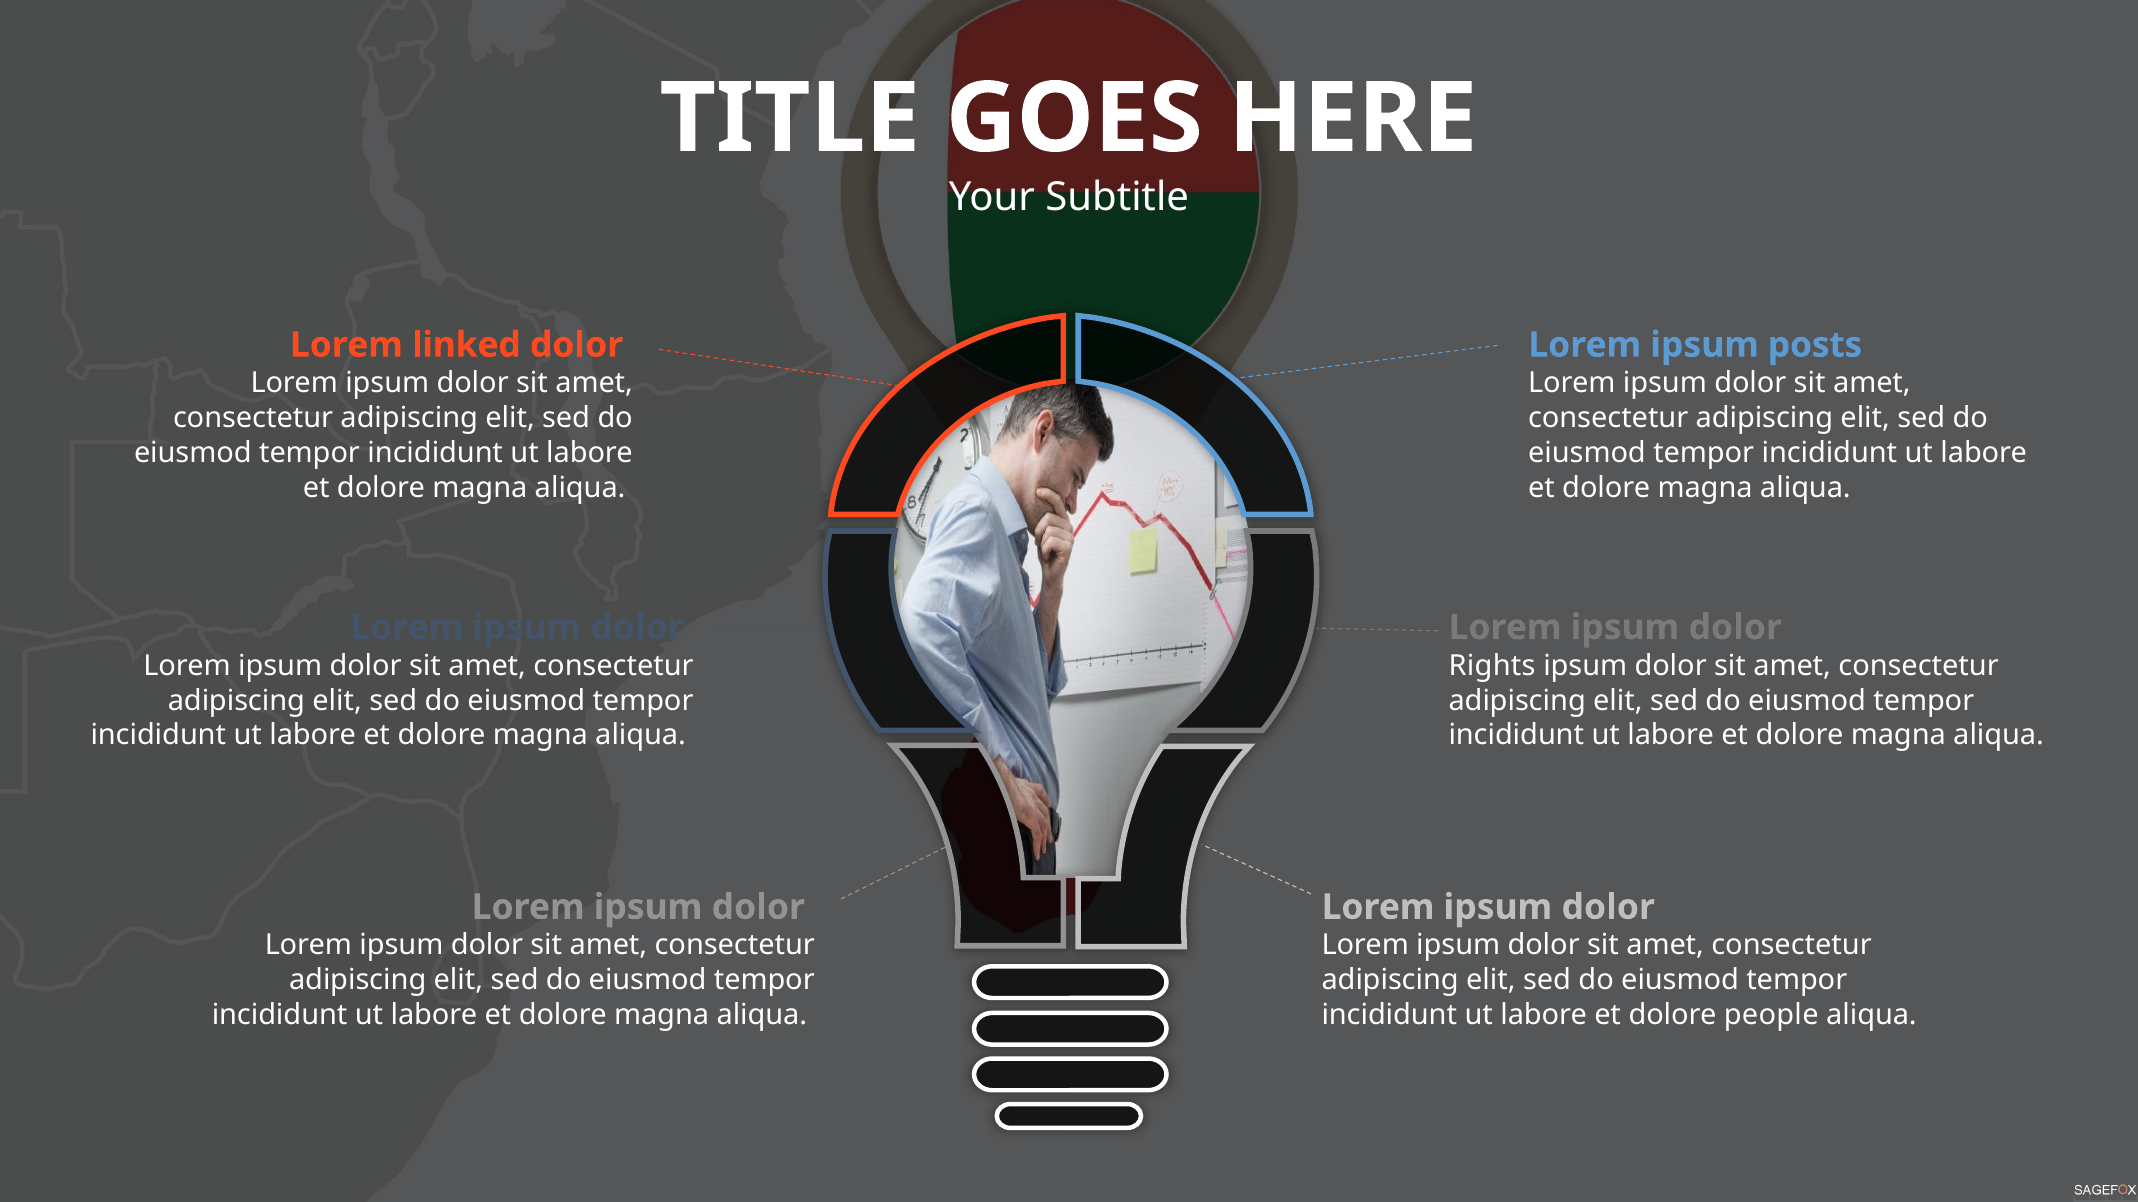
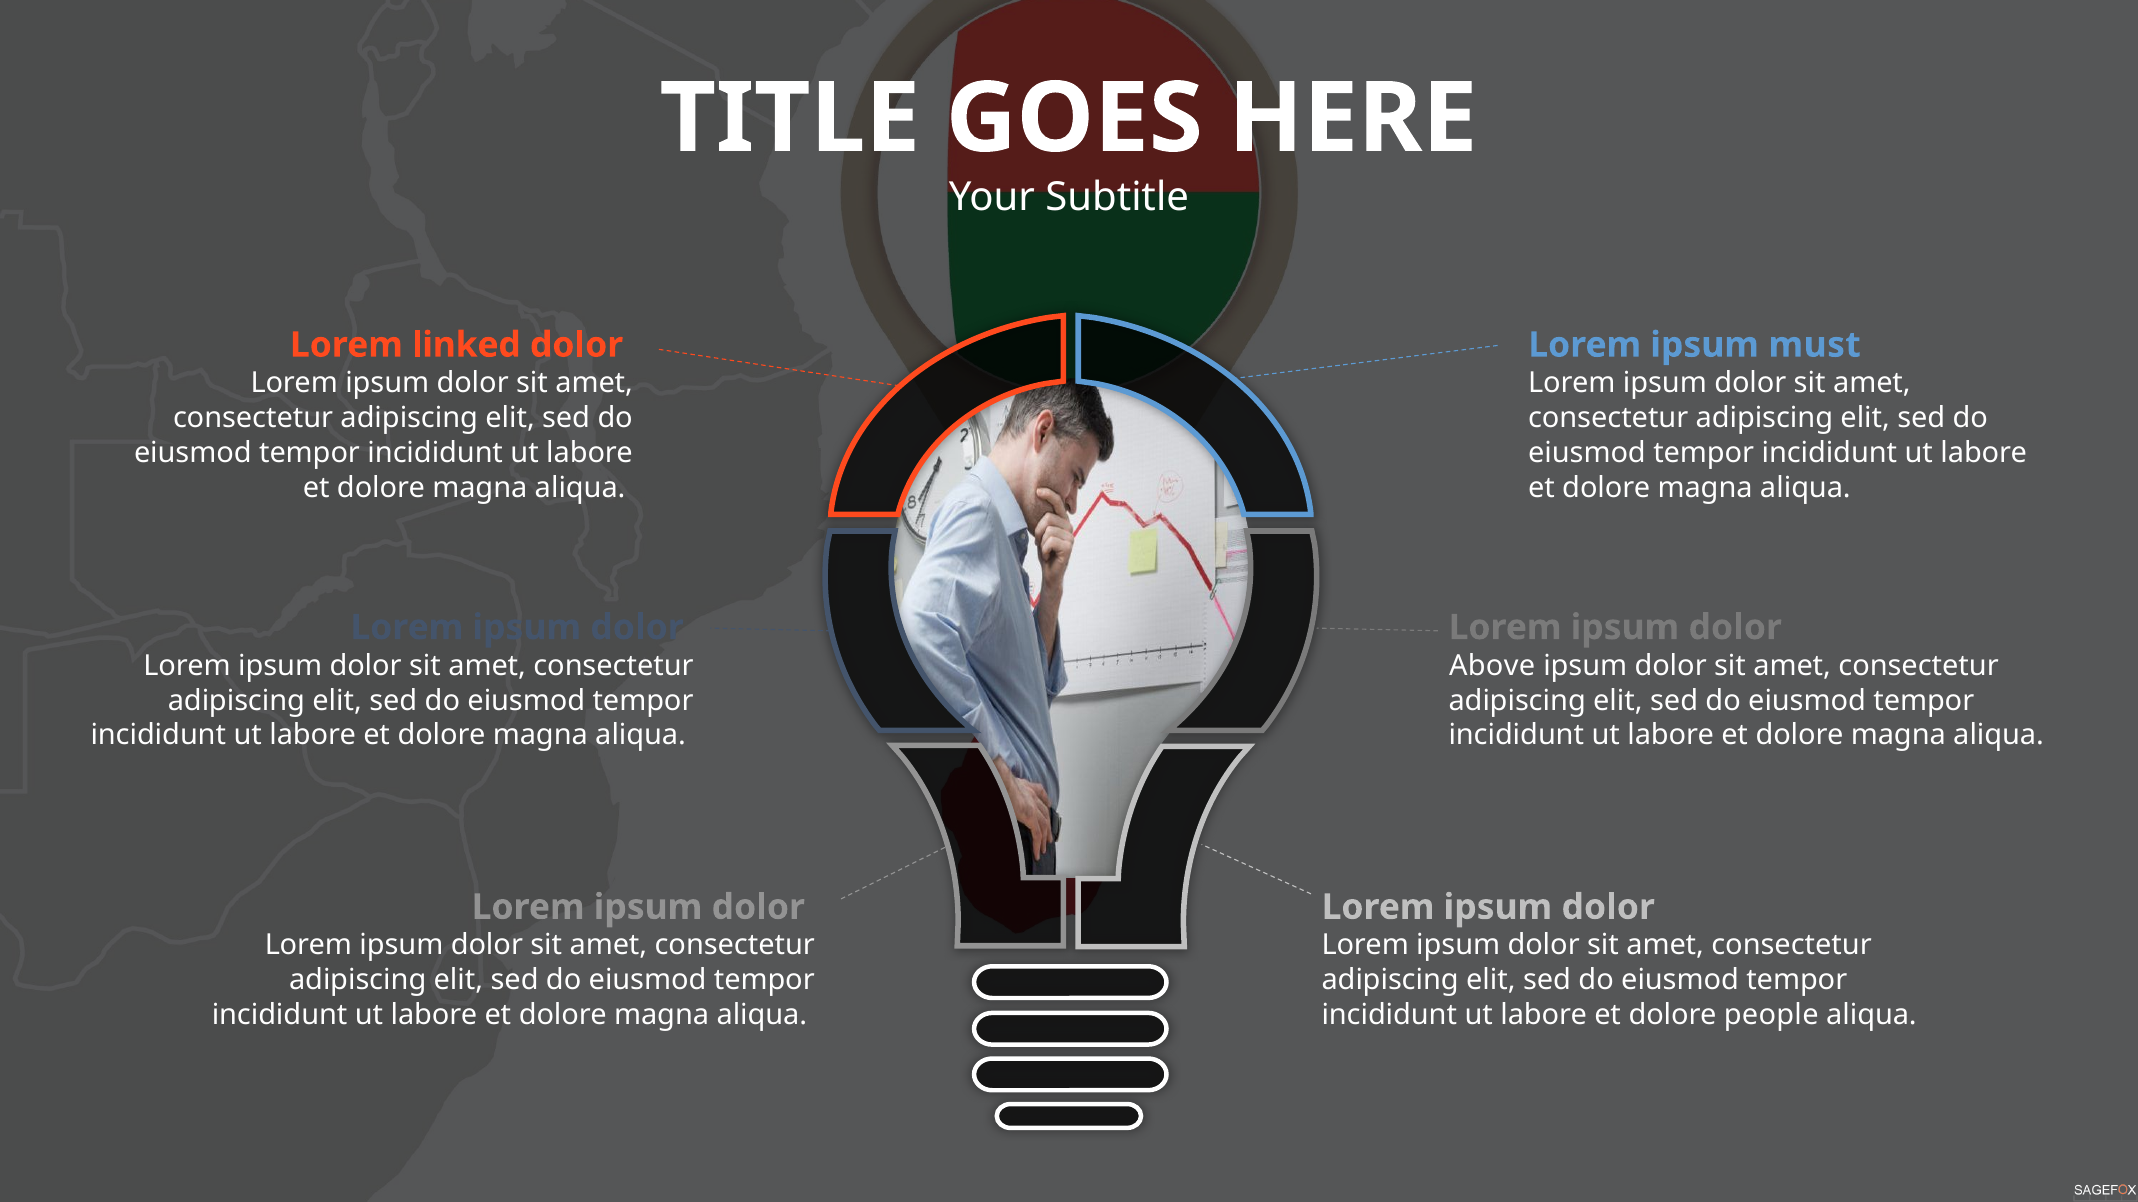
posts: posts -> must
Rights: Rights -> Above
